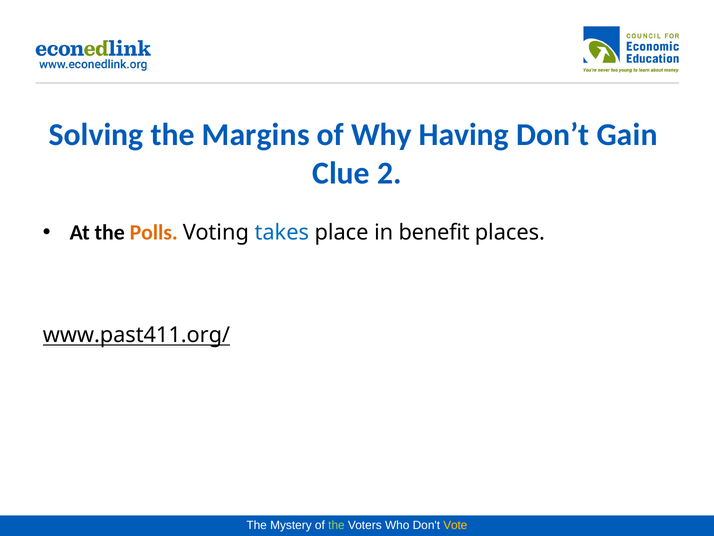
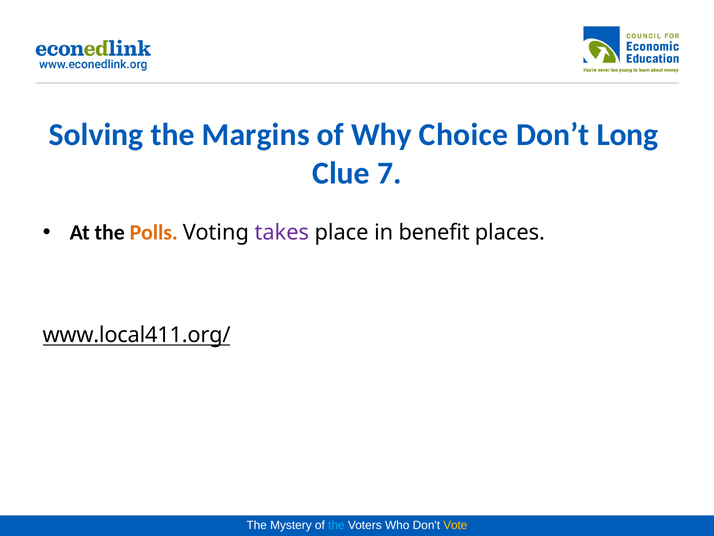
Having: Having -> Choice
Gain: Gain -> Long
2: 2 -> 7
takes colour: blue -> purple
www.past411.org/: www.past411.org/ -> www.local411.org/
the at (336, 525) colour: light green -> light blue
